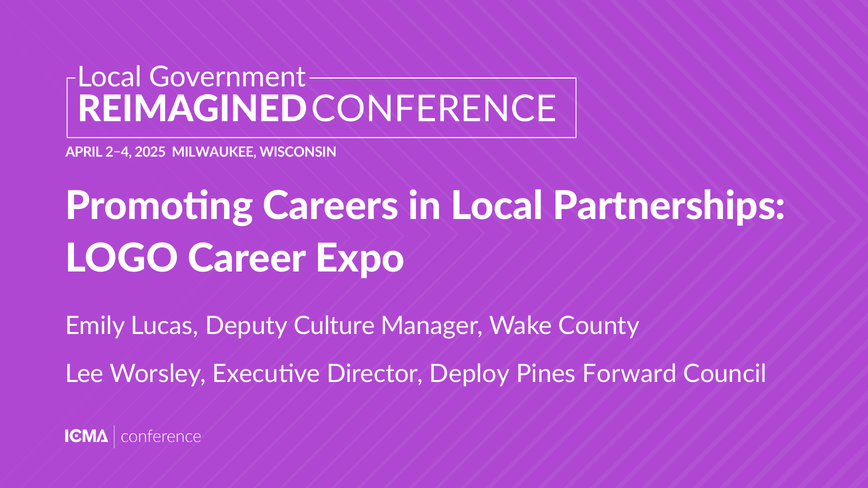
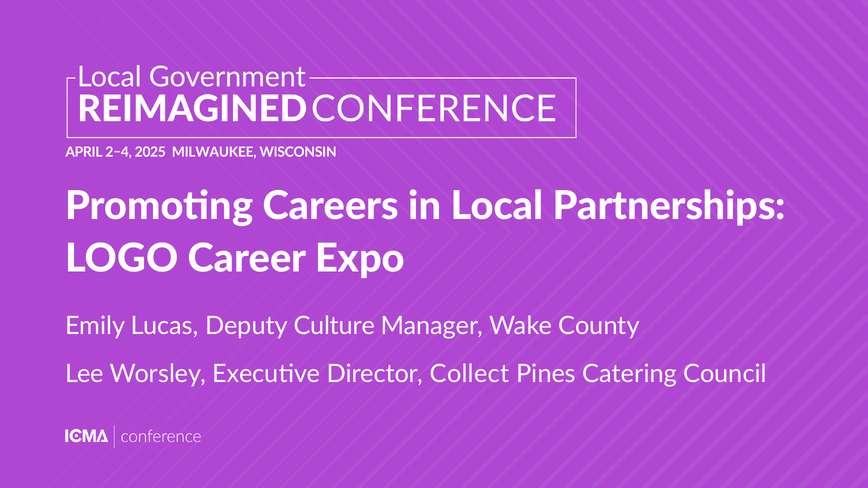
Deploy: Deploy -> Collect
Forward: Forward -> Catering
